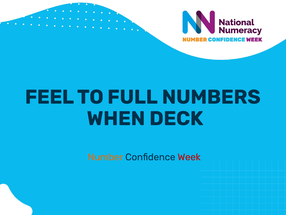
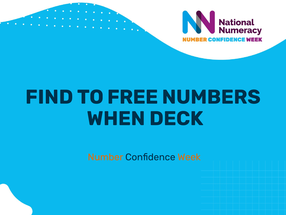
FEEL: FEEL -> FIND
FULL: FULL -> FREE
Week colour: red -> orange
